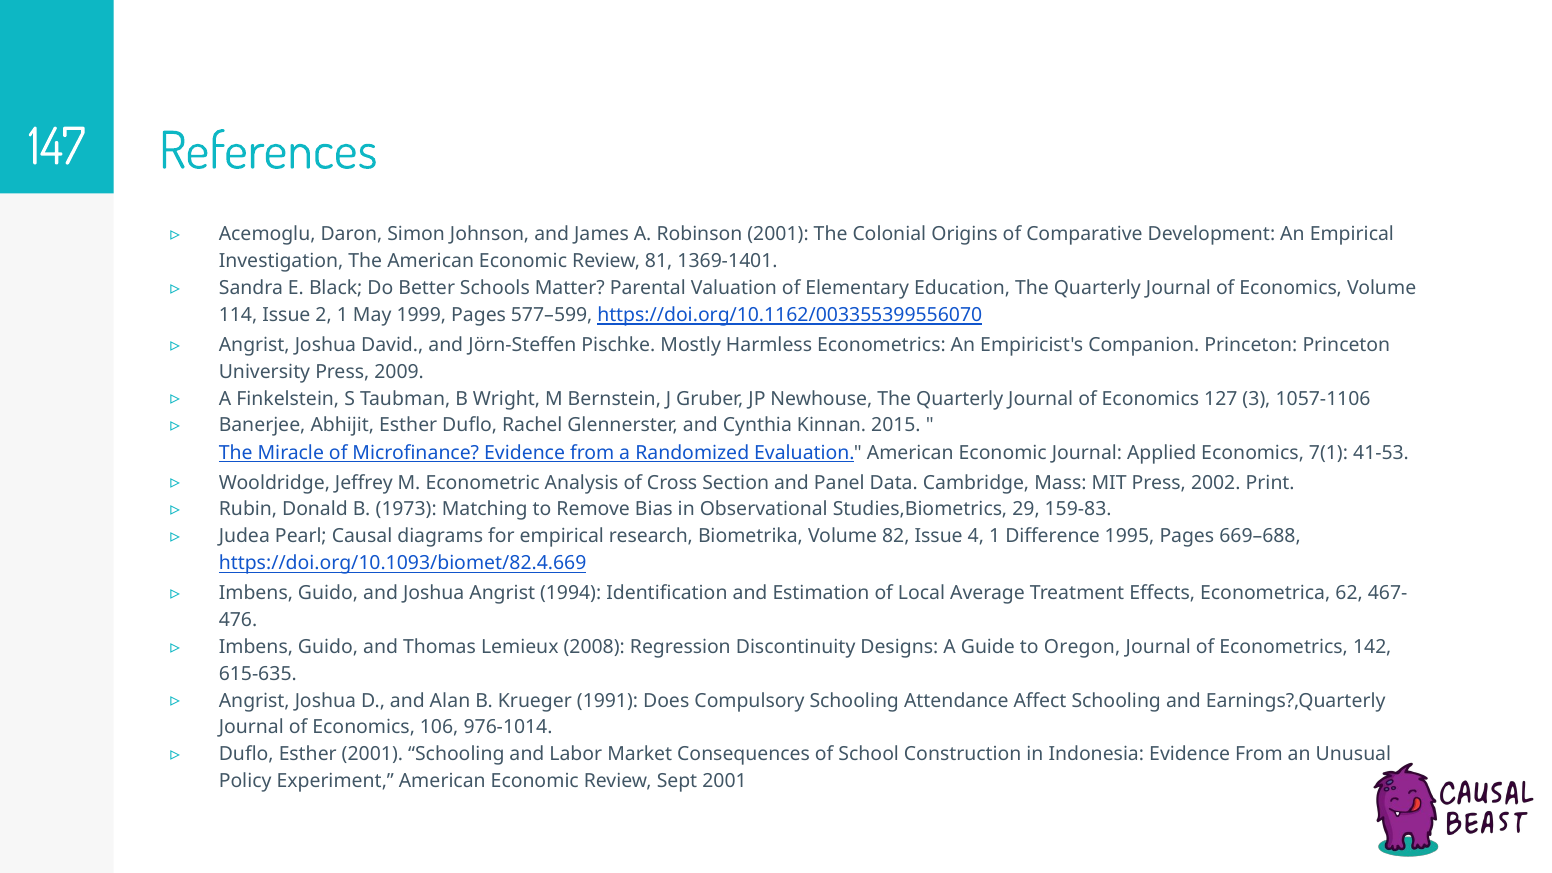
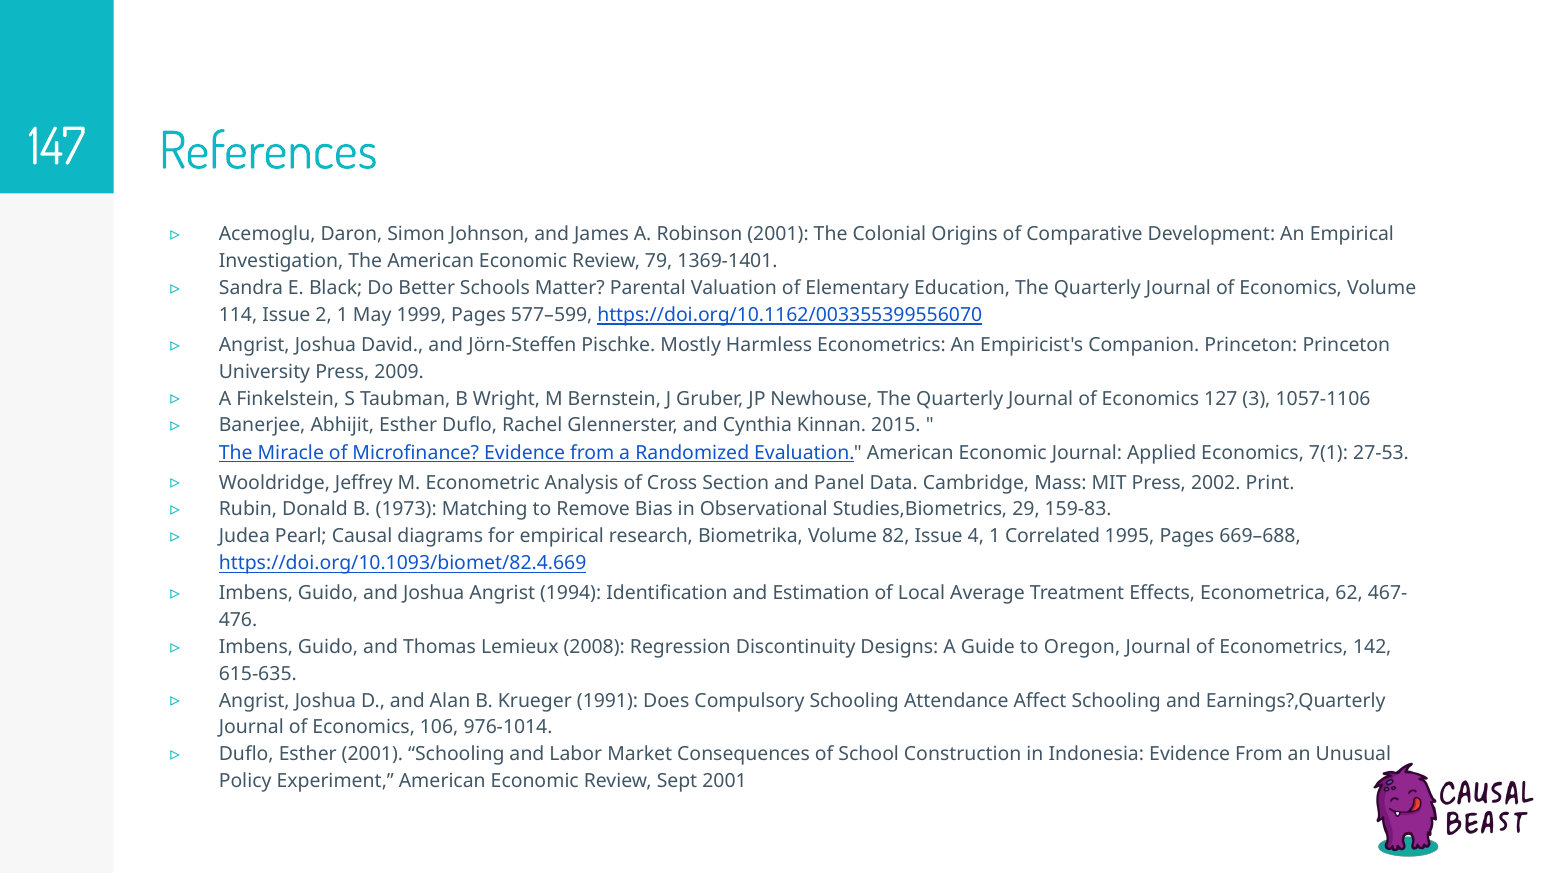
81: 81 -> 79
41-53: 41-53 -> 27-53
Difference: Difference -> Correlated
